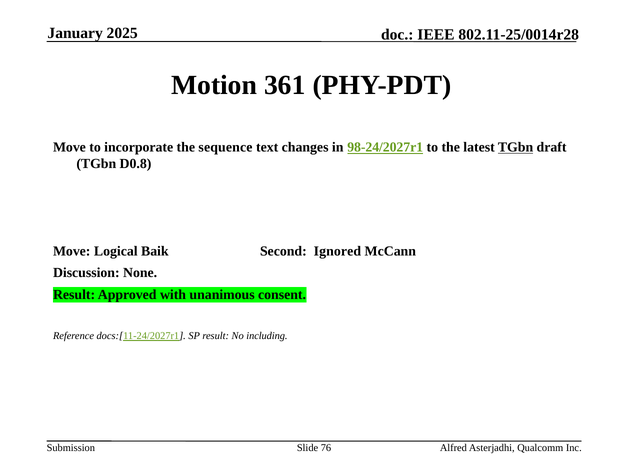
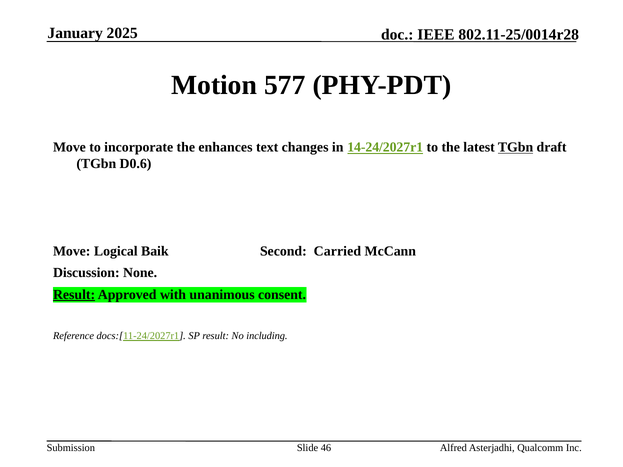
361: 361 -> 577
sequence: sequence -> enhances
98-24/2027r1: 98-24/2027r1 -> 14-24/2027r1
D0.8: D0.8 -> D0.6
Ignored: Ignored -> Carried
Result at (74, 295) underline: none -> present
76: 76 -> 46
